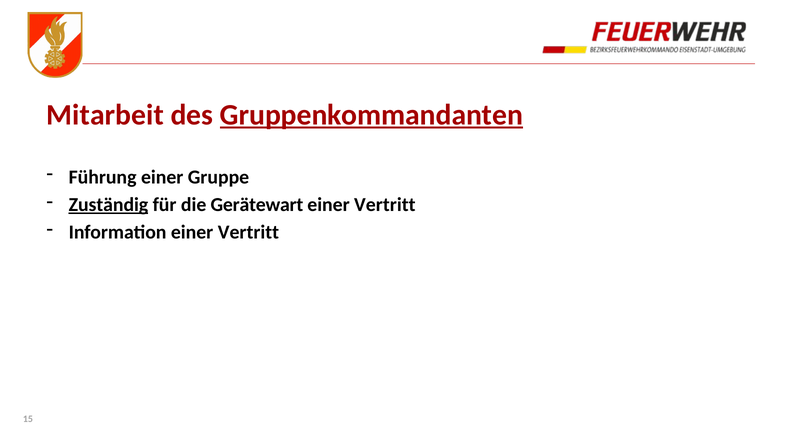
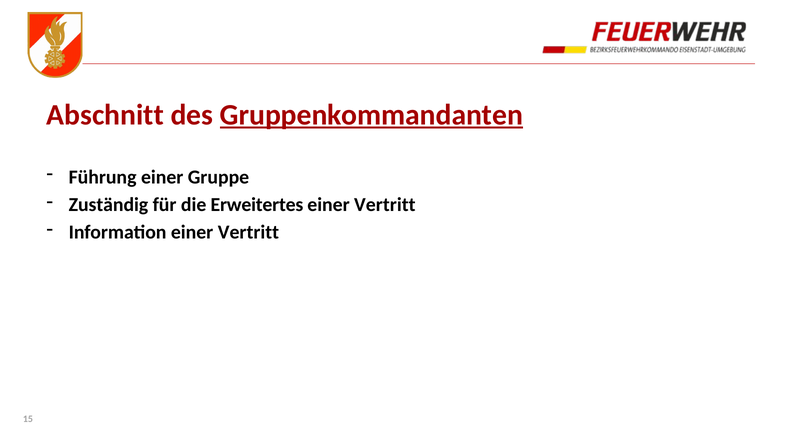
Mitarbeit: Mitarbeit -> Abschnitt
Zuständig underline: present -> none
Gerätewart: Gerätewart -> Erweitertes
